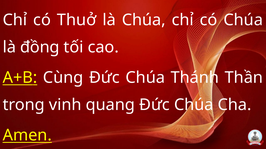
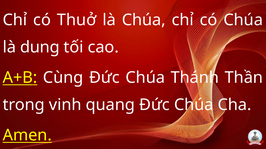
đồng: đồng -> dung
